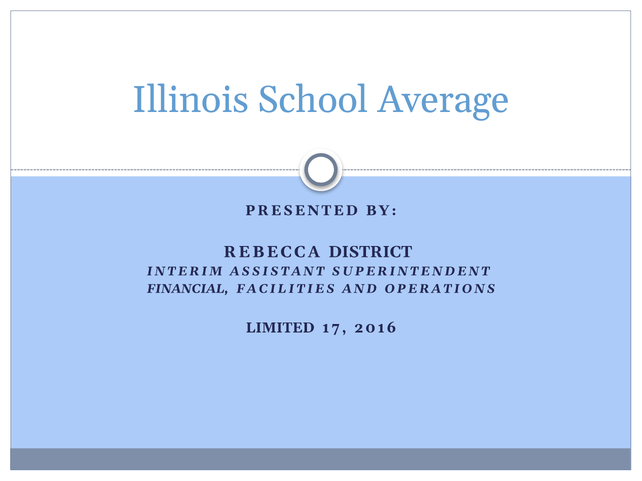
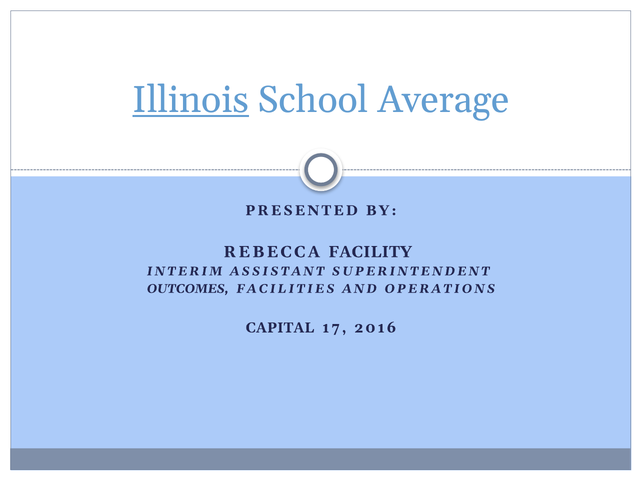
Illinois underline: none -> present
DISTRICT: DISTRICT -> FACILITY
FINANCIAL: FINANCIAL -> OUTCOMES
LIMITED: LIMITED -> CAPITAL
